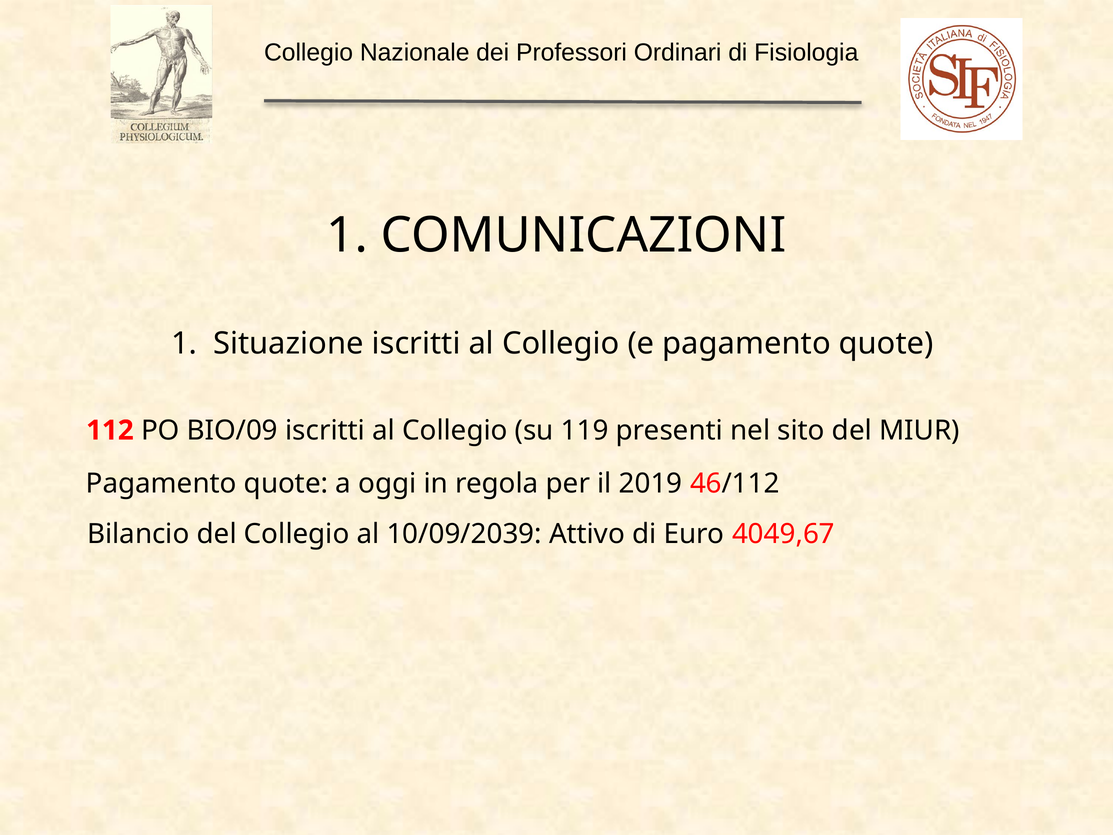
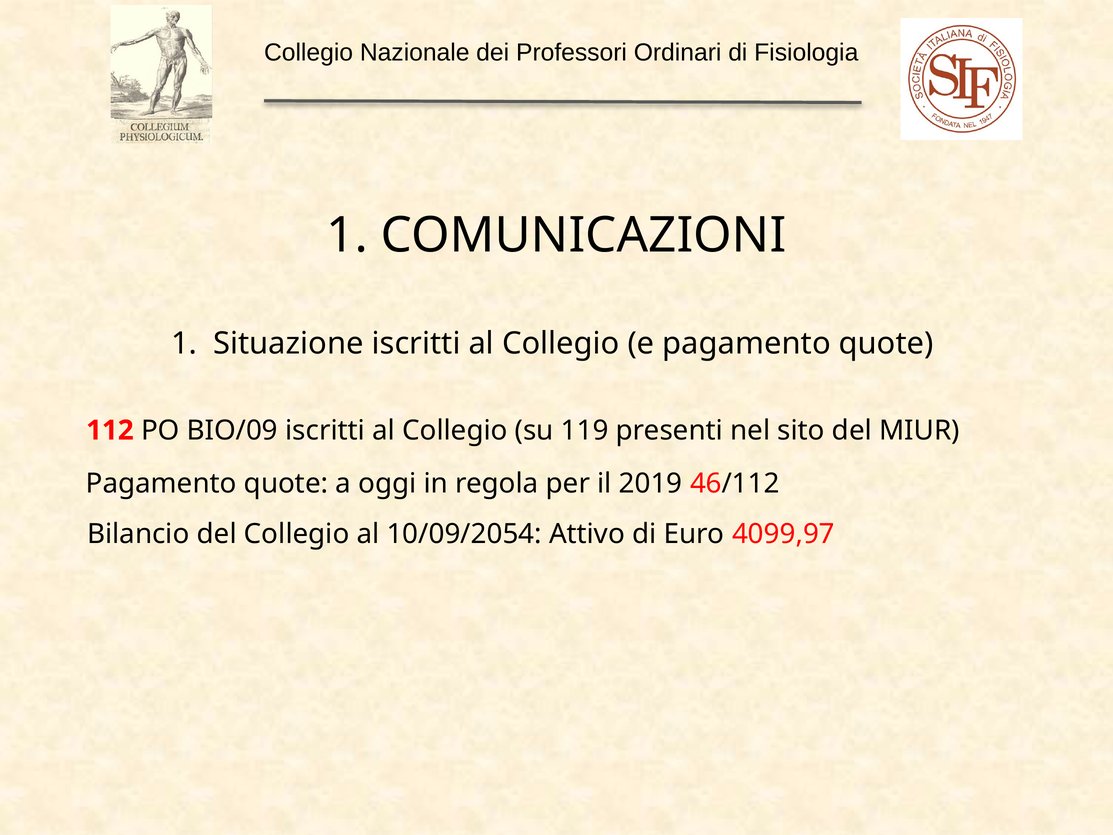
10/09/2039: 10/09/2039 -> 10/09/2054
4049,67: 4049,67 -> 4099,97
